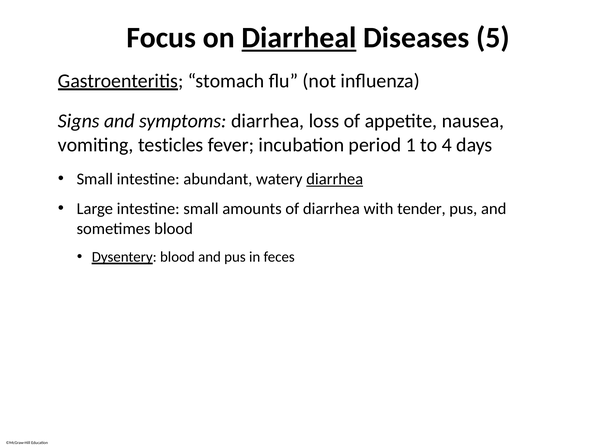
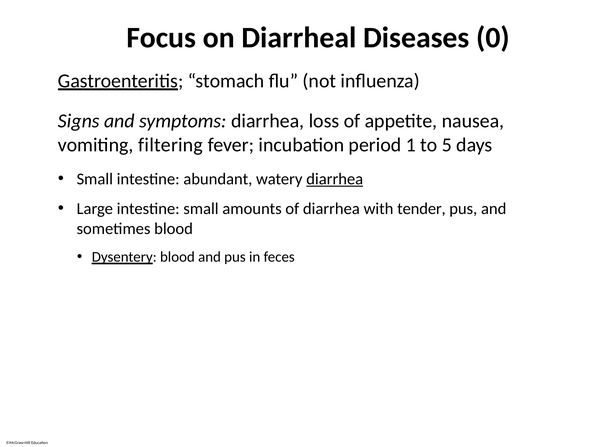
Diarrheal underline: present -> none
5: 5 -> 0
testicles: testicles -> filtering
4: 4 -> 5
